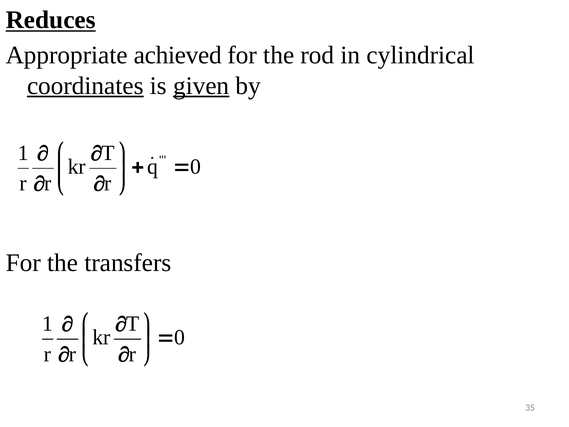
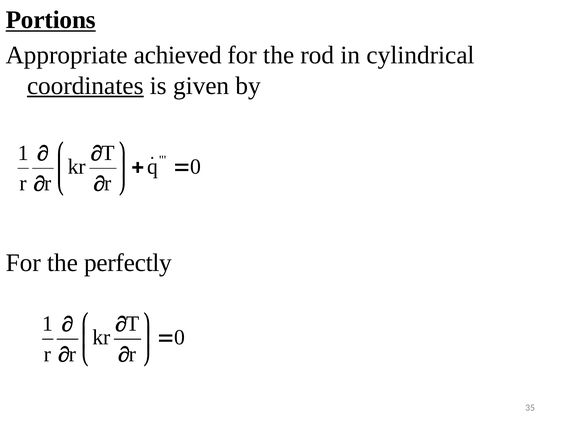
Reduces: Reduces -> Portions
given underline: present -> none
transfers: transfers -> perfectly
